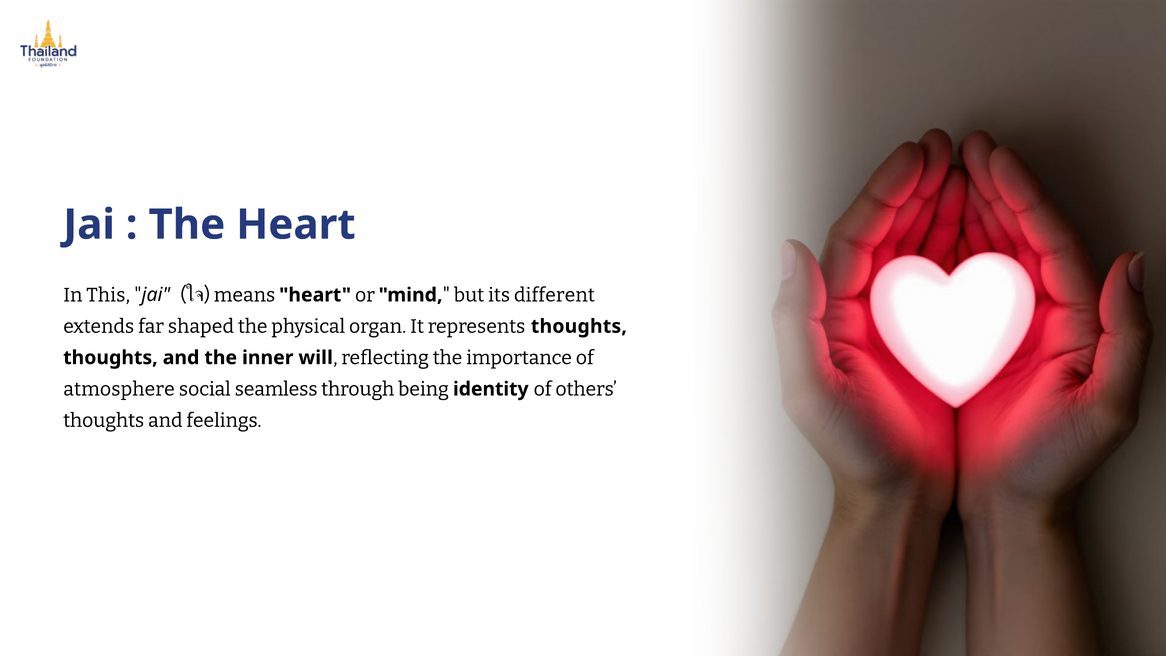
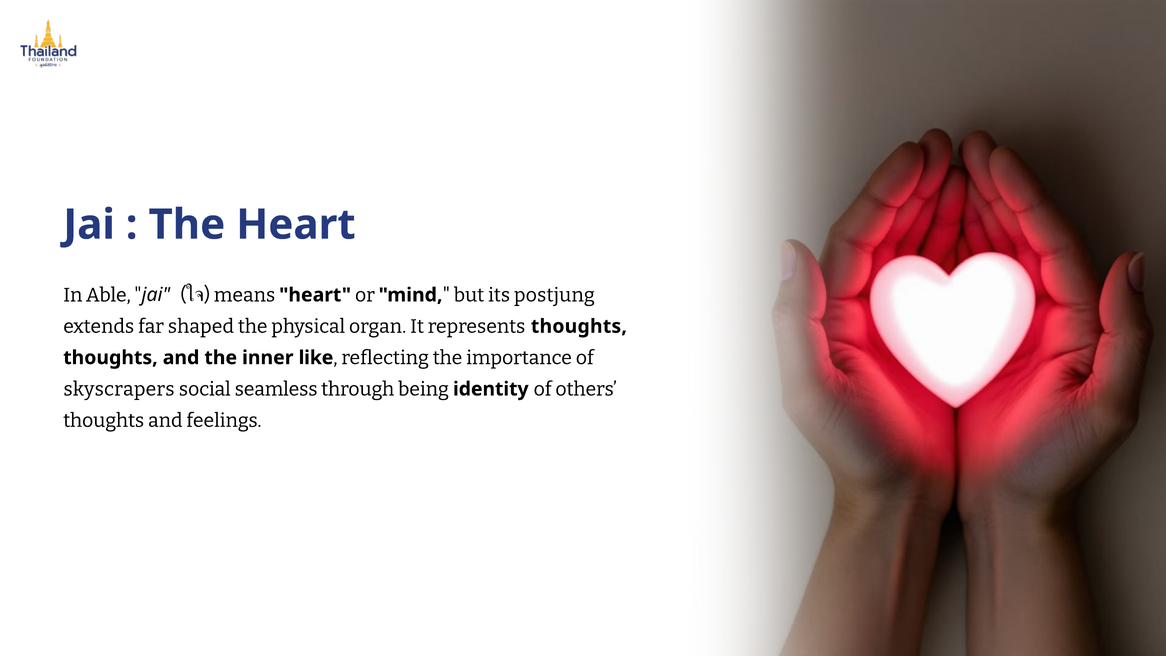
This: This -> Able
different: different -> postjung
will: will -> like
atmosphere: atmosphere -> skyscrapers
